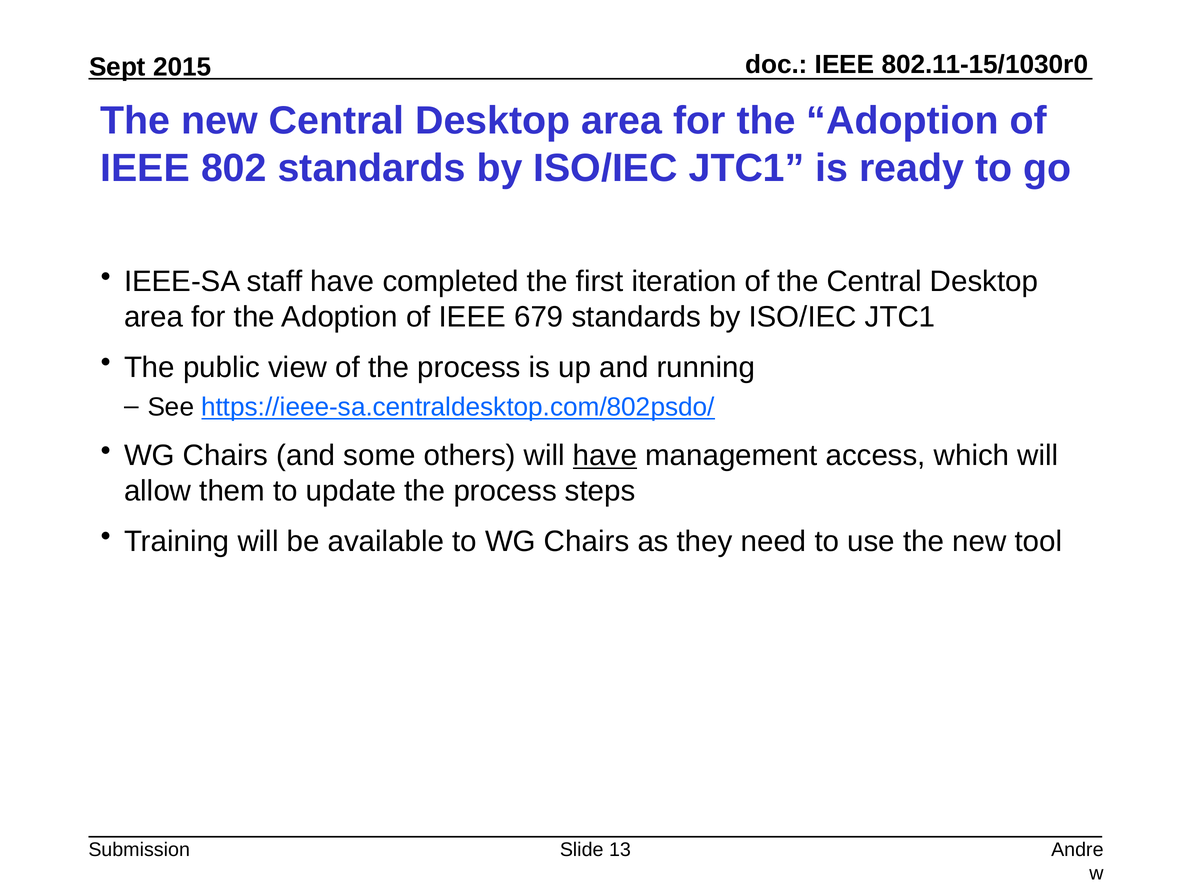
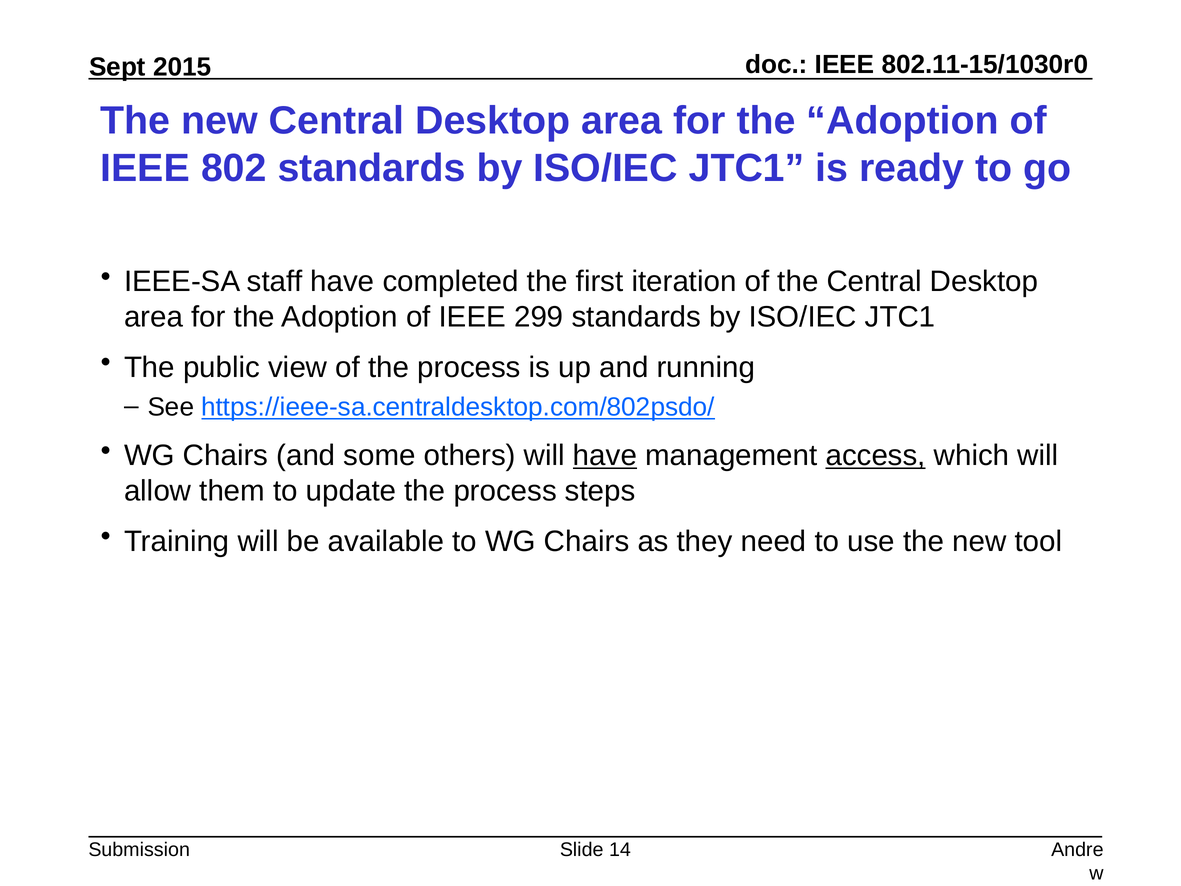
679: 679 -> 299
access underline: none -> present
13: 13 -> 14
